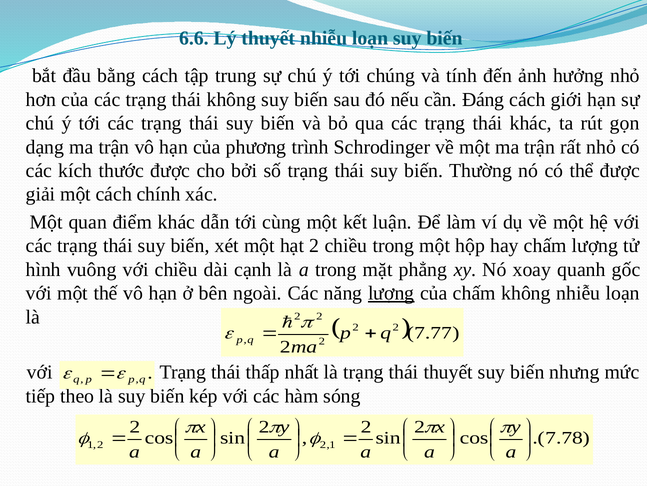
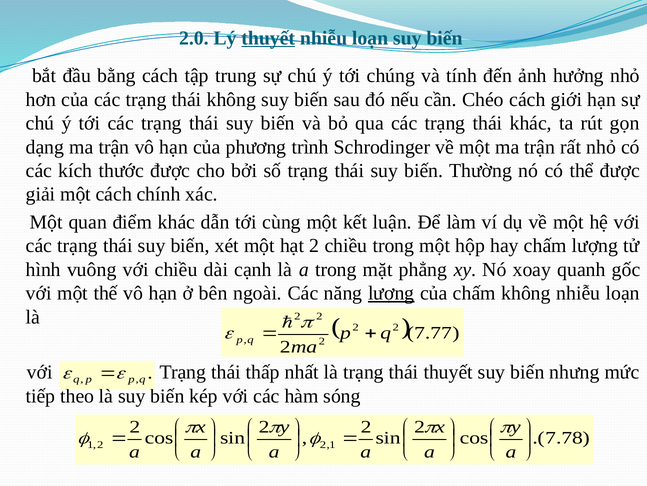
6.6: 6.6 -> 2.0
thuyết at (268, 38) underline: none -> present
Đáng: Đáng -> Chéo
